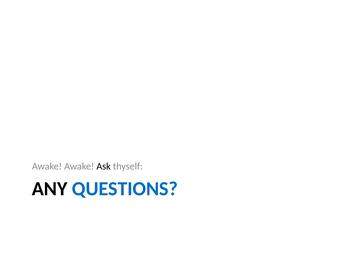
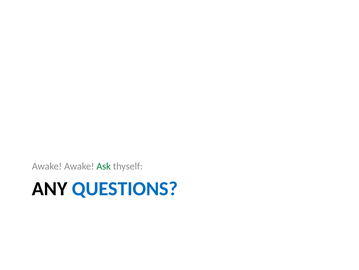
Ask colour: black -> green
